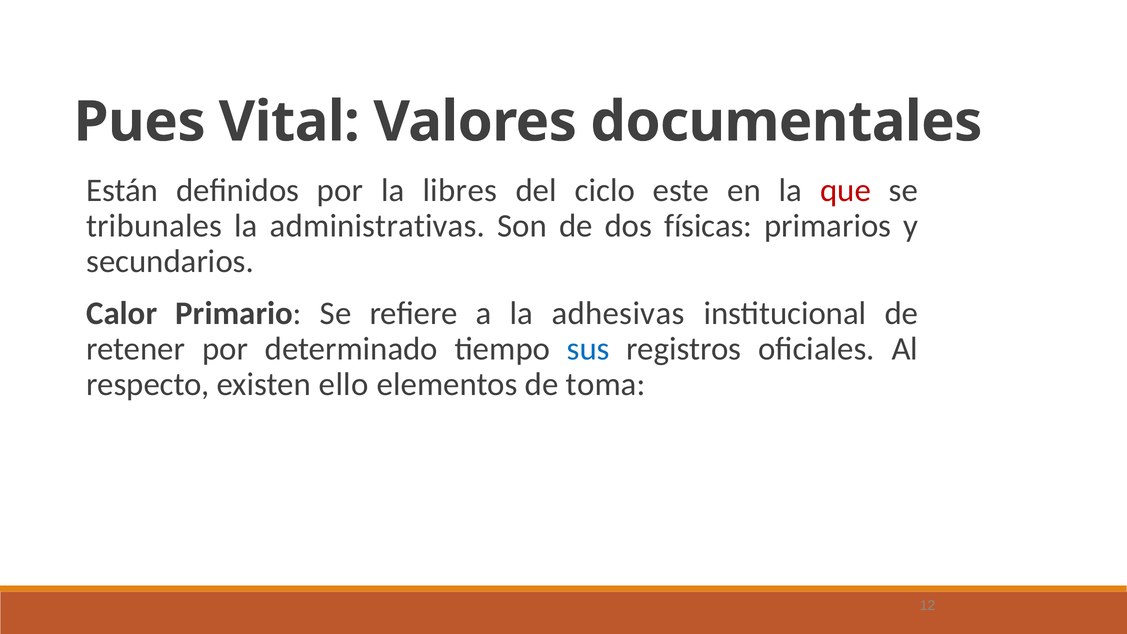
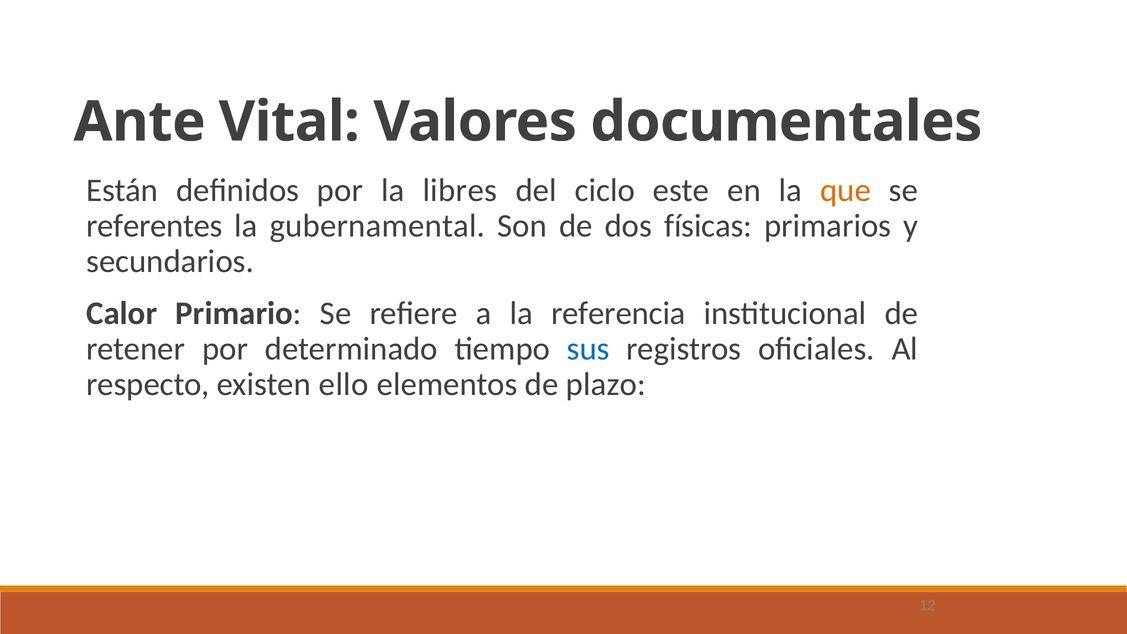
Pues: Pues -> Ante
que colour: red -> orange
tribunales: tribunales -> referentes
administrativas: administrativas -> gubernamental
adhesivas: adhesivas -> referencia
toma: toma -> plazo
